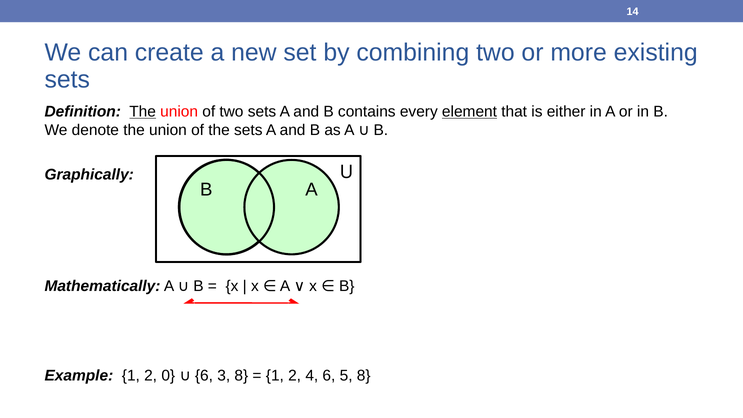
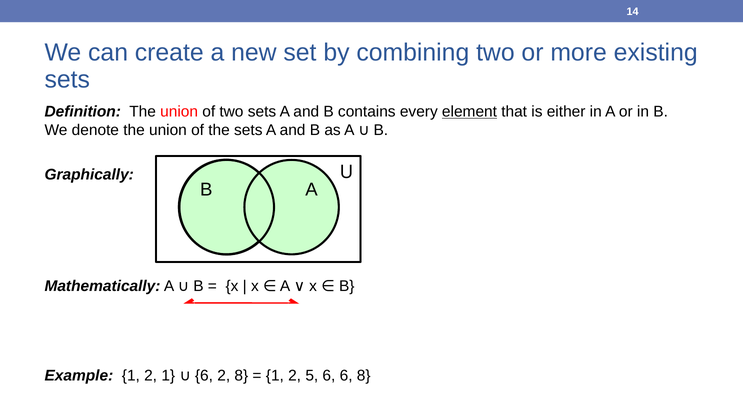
The at (143, 112) underline: present -> none
2 0: 0 -> 1
6 3: 3 -> 2
4: 4 -> 5
6 5: 5 -> 6
